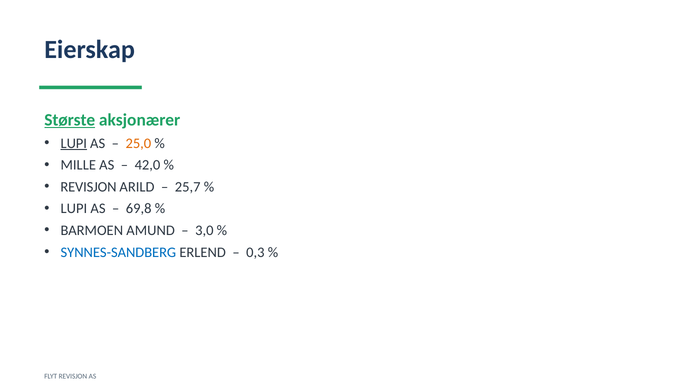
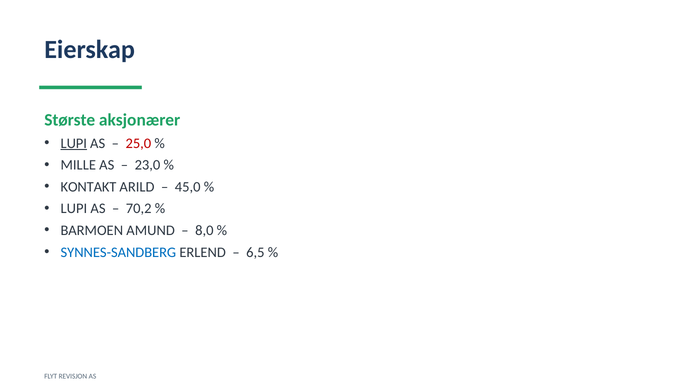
Største underline: present -> none
25,0 colour: orange -> red
42,0: 42,0 -> 23,0
REVISJON at (88, 187): REVISJON -> KONTAKT
25,7: 25,7 -> 45,0
69,8: 69,8 -> 70,2
3,0: 3,0 -> 8,0
0,3: 0,3 -> 6,5
